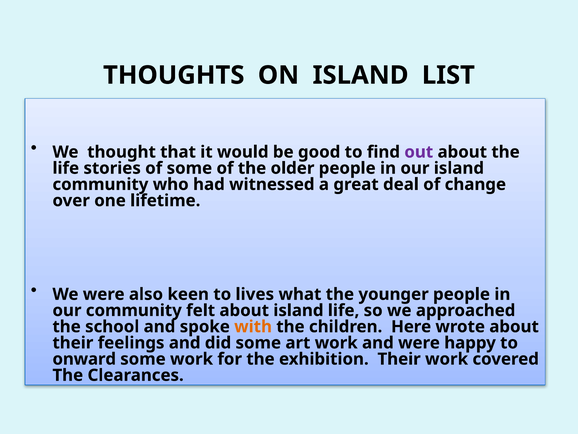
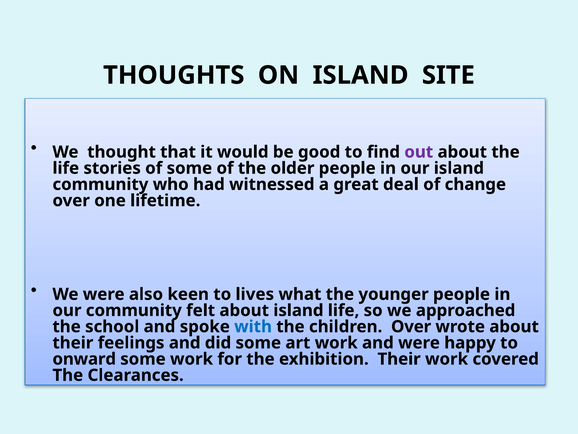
LIST: LIST -> SITE
with colour: orange -> blue
children Here: Here -> Over
